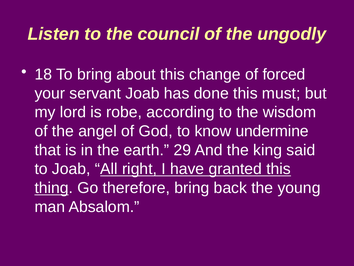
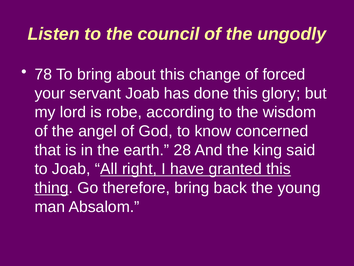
18: 18 -> 78
must: must -> glory
undermine: undermine -> concerned
29: 29 -> 28
